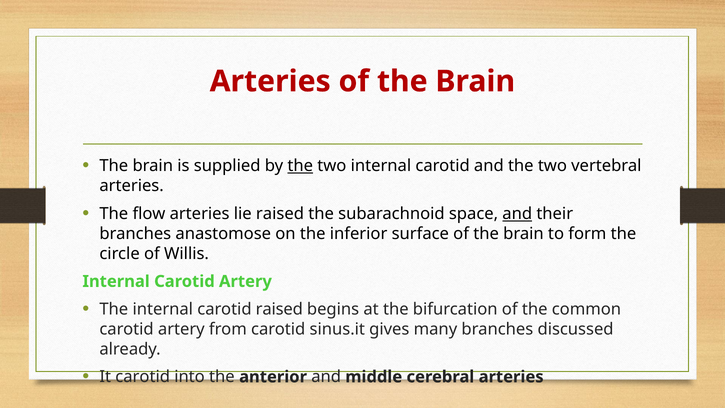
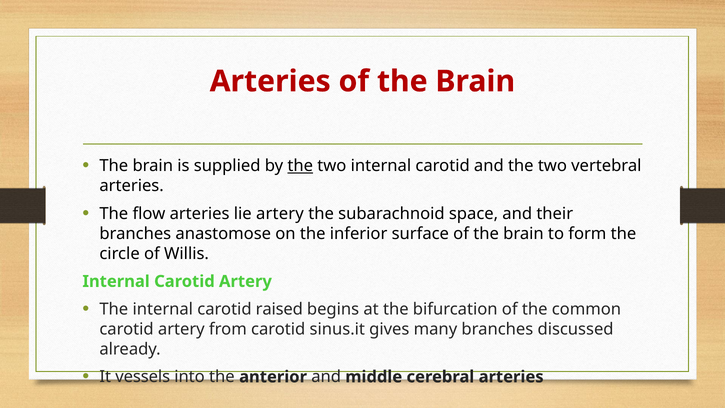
lie raised: raised -> artery
and at (517, 214) underline: present -> none
It carotid: carotid -> vessels
